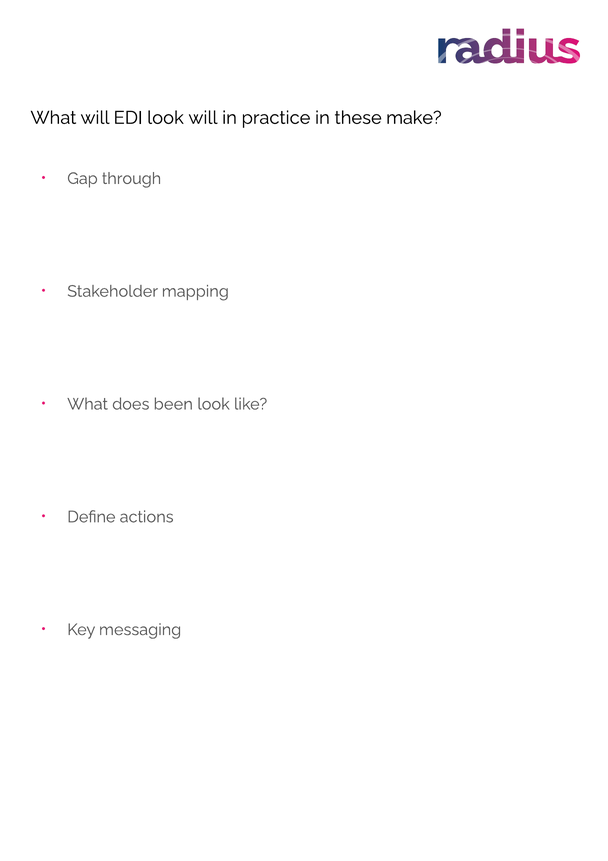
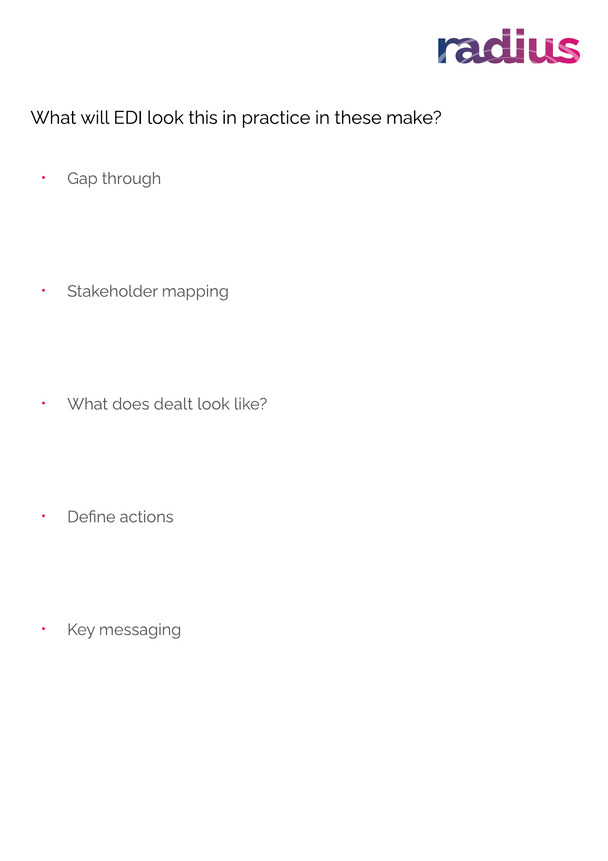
look will: will -> this
been: been -> dealt
